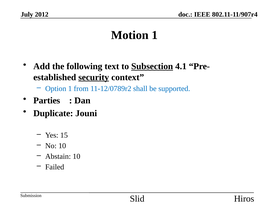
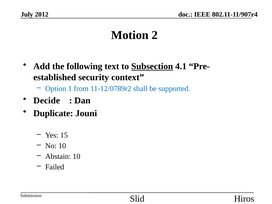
Motion 1: 1 -> 2
security underline: present -> none
Parties: Parties -> Decide
